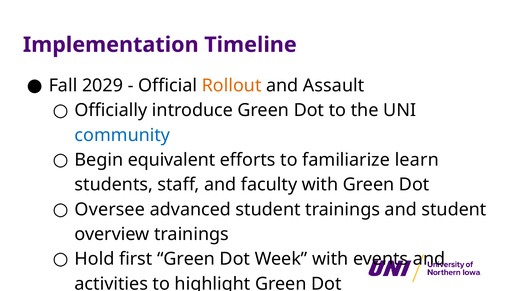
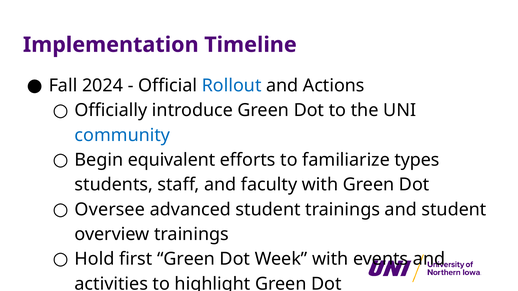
2029: 2029 -> 2024
Rollout colour: orange -> blue
Assault: Assault -> Actions
learn: learn -> types
